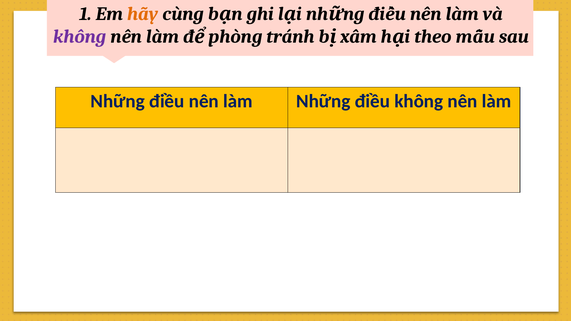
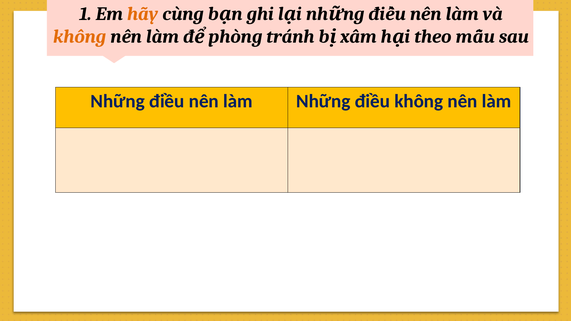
không at (80, 37) colour: purple -> orange
